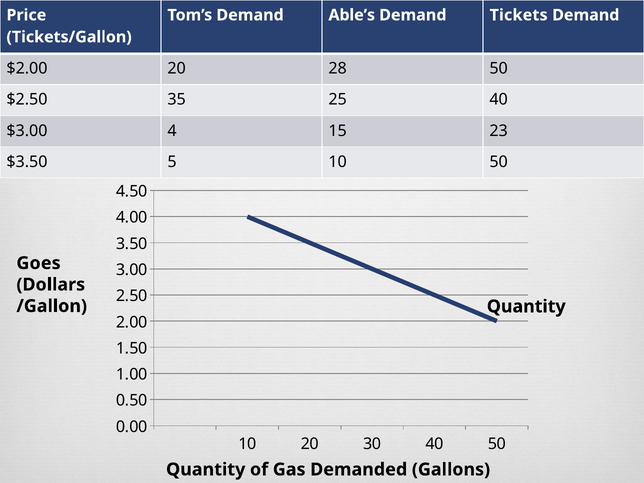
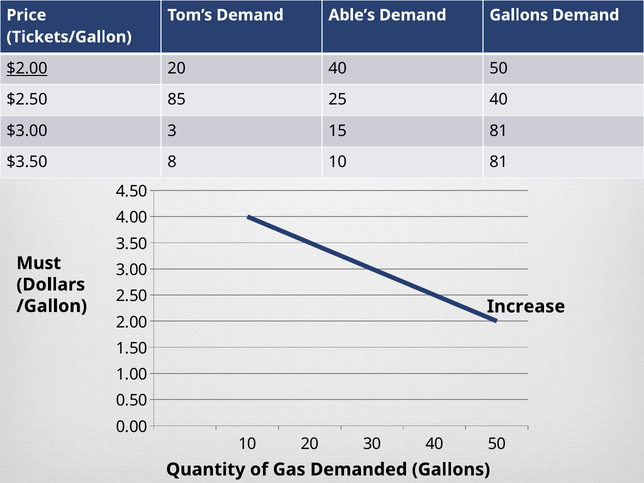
Demand Tickets: Tickets -> Gallons
$2.00 underline: none -> present
20 28: 28 -> 40
35: 35 -> 85
4: 4 -> 3
15 23: 23 -> 81
5: 5 -> 8
10 50: 50 -> 81
Goes: Goes -> Must
Quantity at (526, 306): Quantity -> Increase
